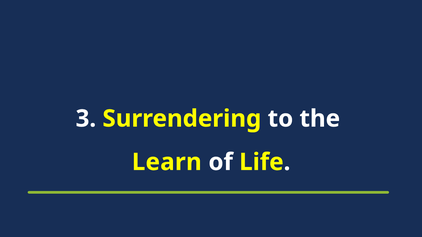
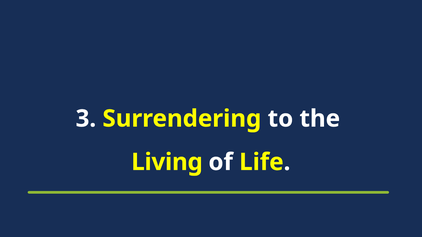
Learn: Learn -> Living
